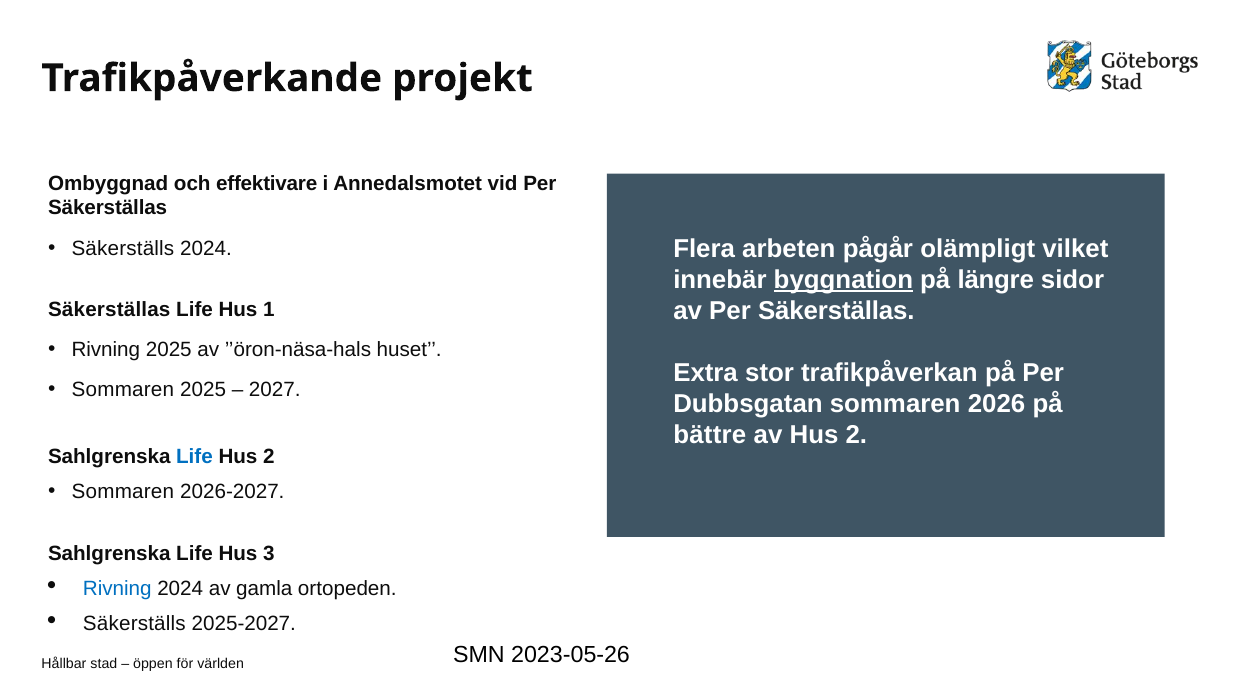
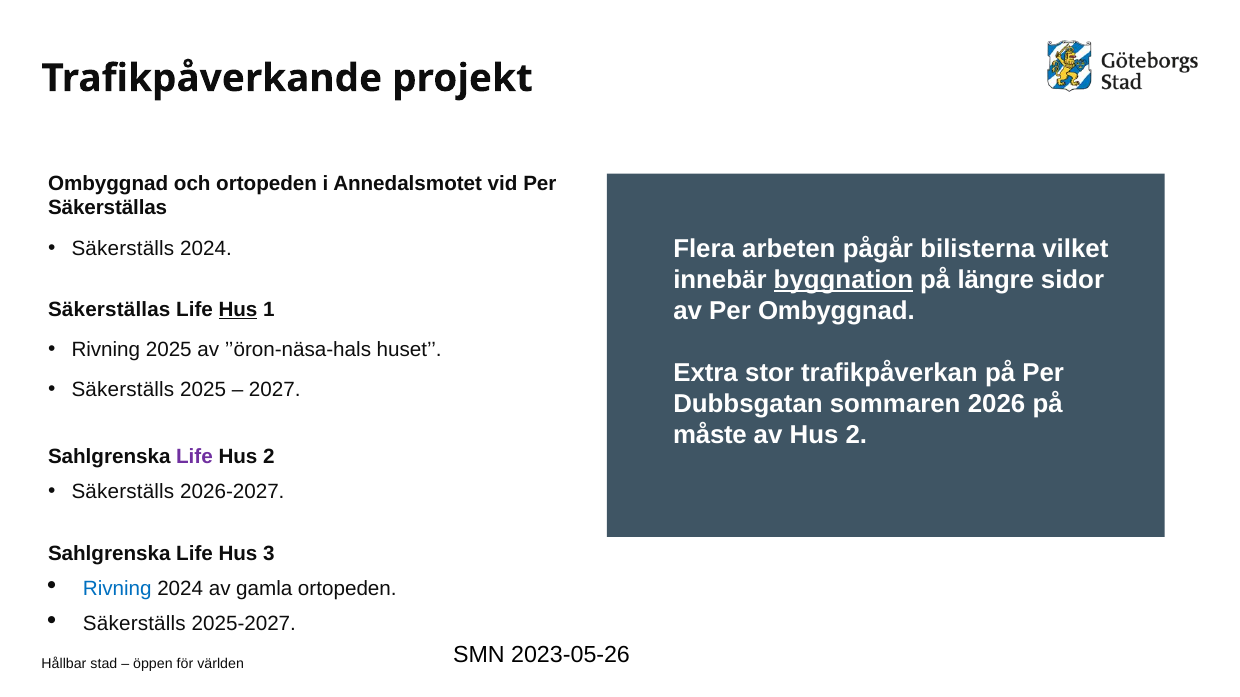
och effektivare: effektivare -> ortopeden
olämpligt: olämpligt -> bilisterna
av Per Säkerställas: Säkerställas -> Ombyggnad
Hus at (238, 310) underline: none -> present
Sommaren at (123, 390): Sommaren -> Säkerställs
bättre: bättre -> måste
Life at (194, 457) colour: blue -> purple
Sommaren at (123, 492): Sommaren -> Säkerställs
